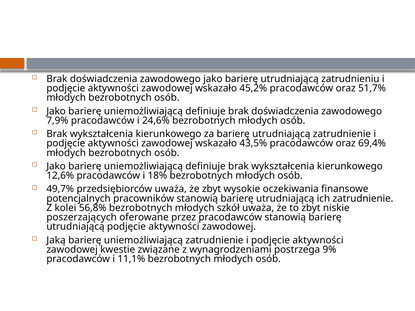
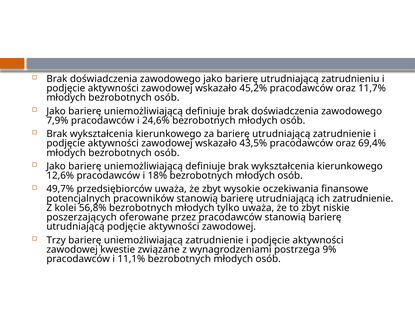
51,7%: 51,7% -> 11,7%
szkół: szkół -> tylko
Jaką: Jaką -> Trzy
